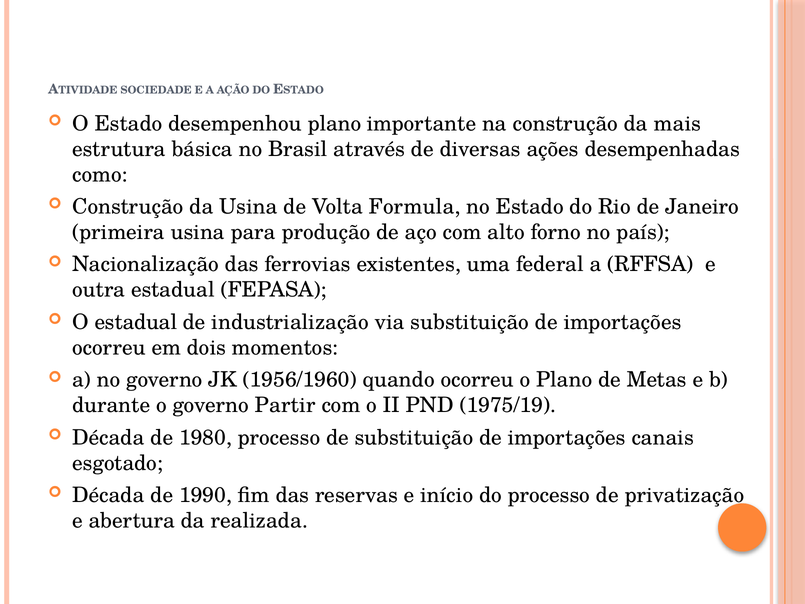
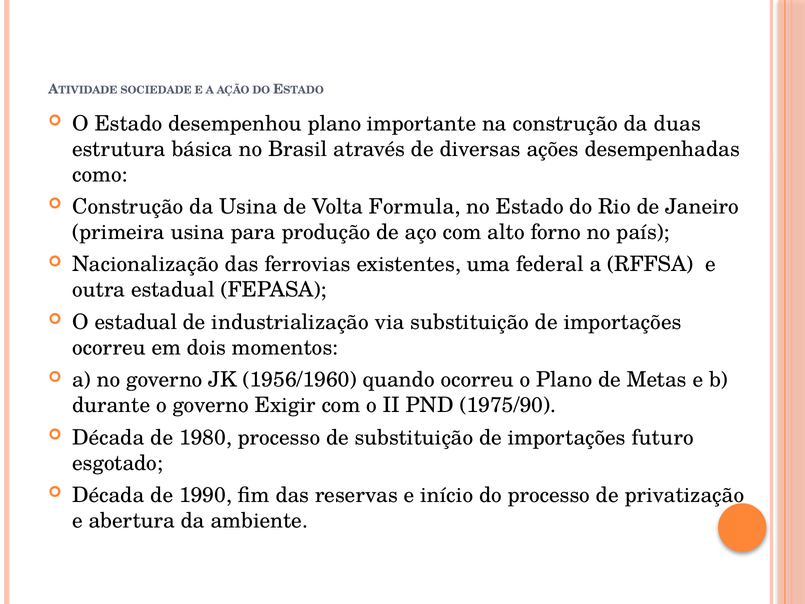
mais: mais -> duas
Partir: Partir -> Exigir
1975/19: 1975/19 -> 1975/90
canais: canais -> futuro
realizada: realizada -> ambiente
